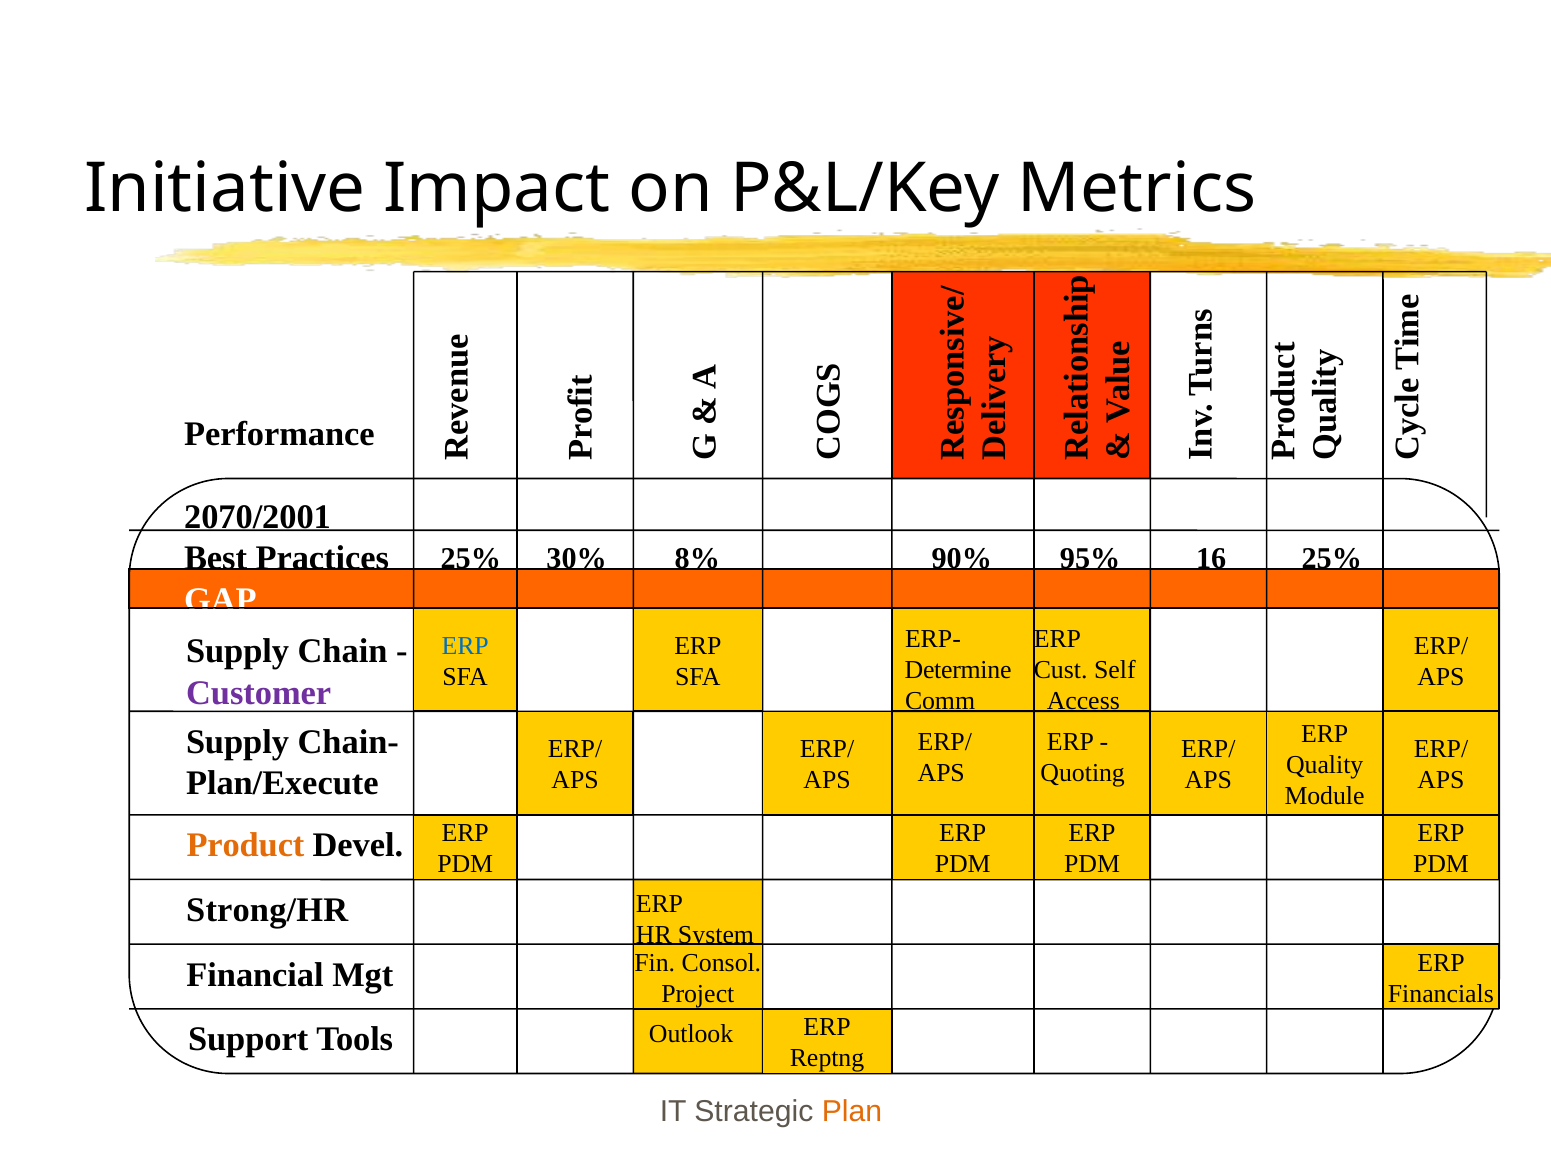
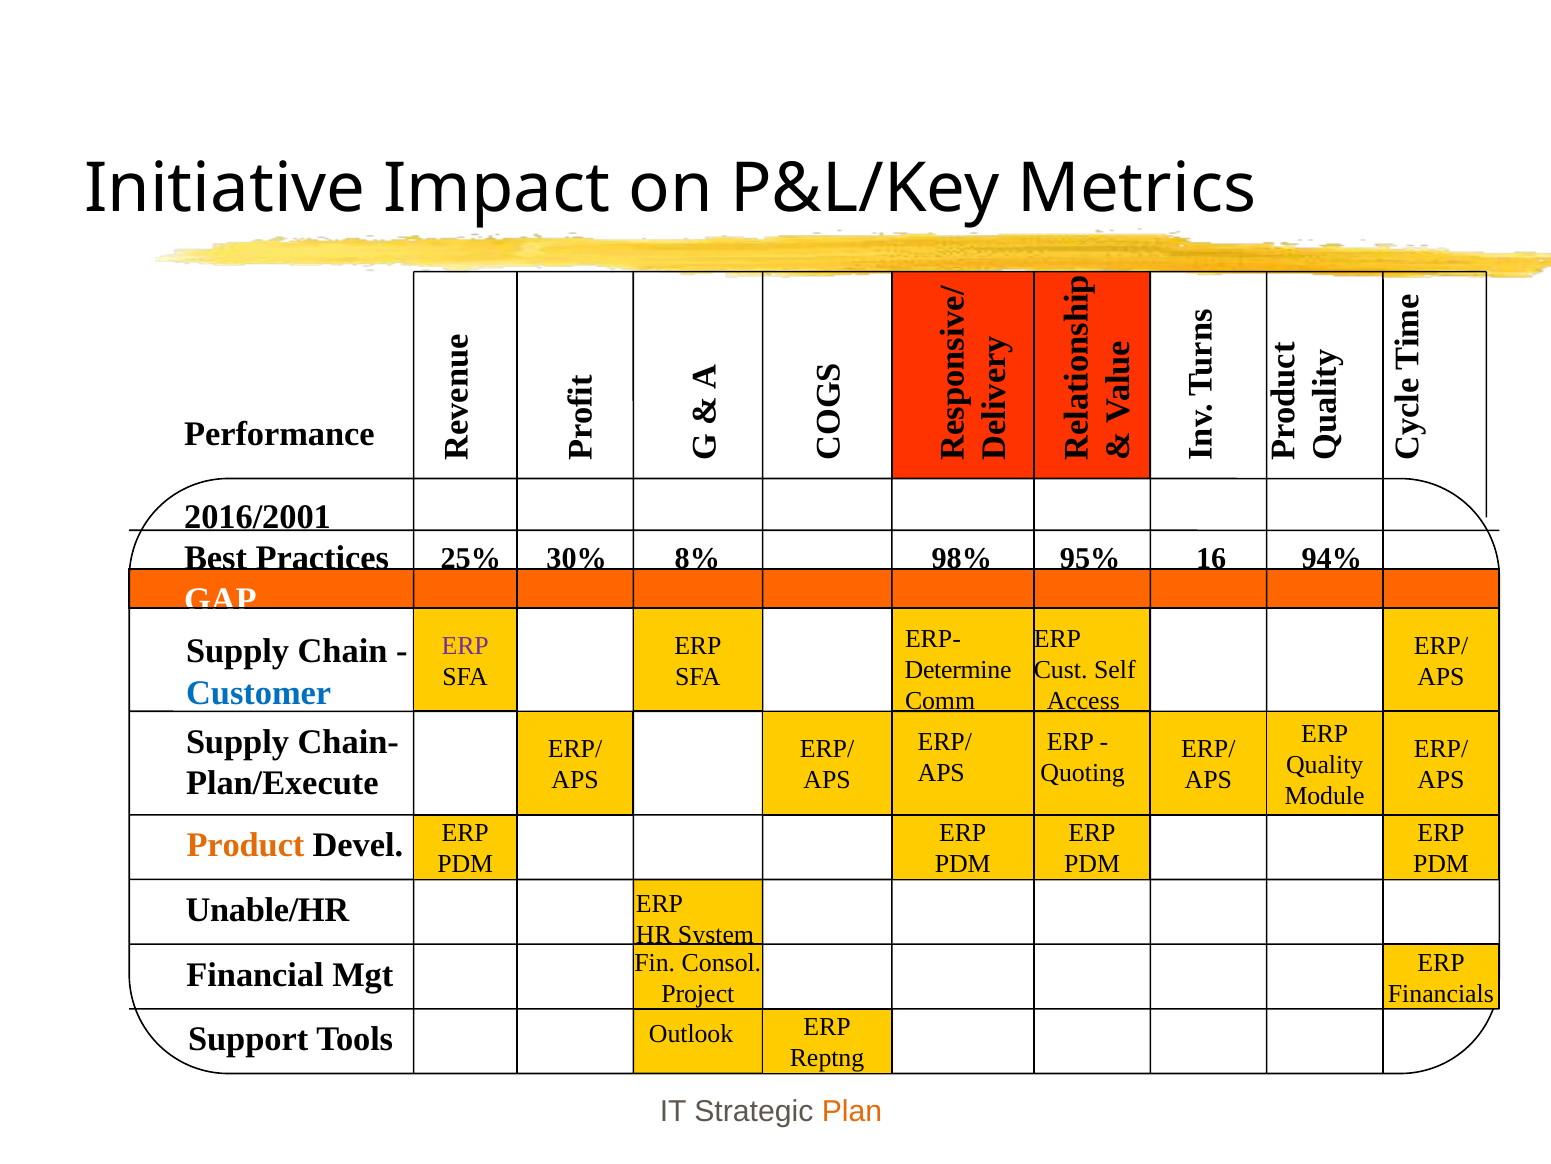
2070/2001: 2070/2001 -> 2016/2001
90%: 90% -> 98%
16 25%: 25% -> 94%
ERP at (465, 645) colour: blue -> purple
Customer colour: purple -> blue
Strong/HR: Strong/HR -> Unable/HR
